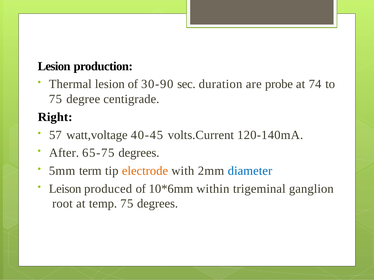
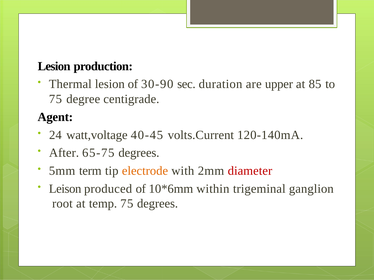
probe: probe -> upper
74: 74 -> 85
Right: Right -> Agent
57: 57 -> 24
diameter colour: blue -> red
